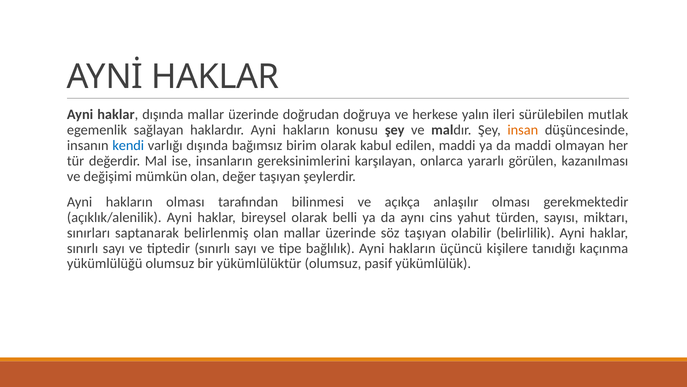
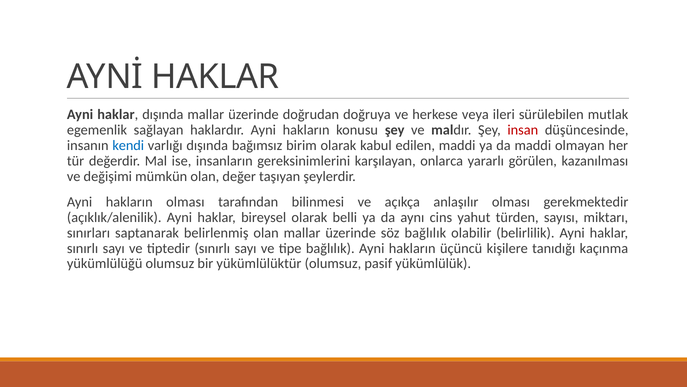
yalın: yalın -> veya
insan colour: orange -> red
söz taşıyan: taşıyan -> bağlılık
